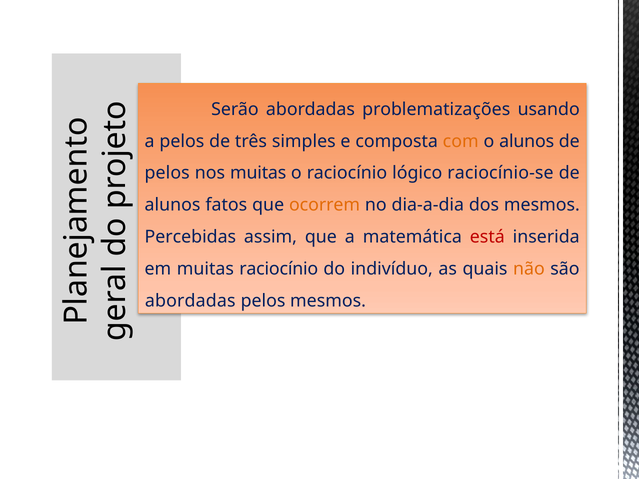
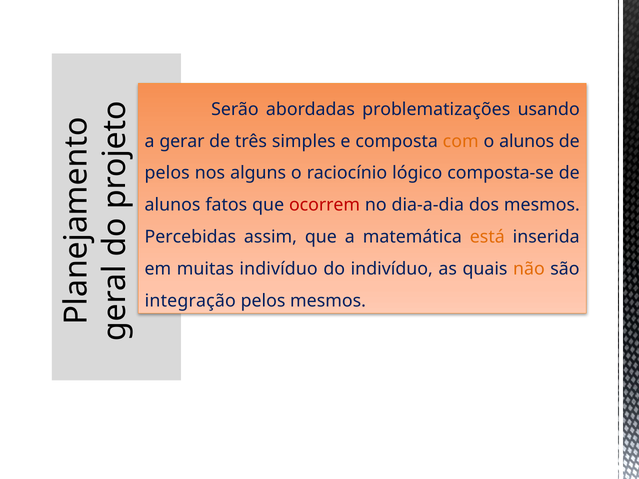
a pelos: pelos -> gerar
nos muitas: muitas -> alguns
raciocínio-se: raciocínio-se -> composta-se
ocorrem colour: orange -> red
está colour: red -> orange
muitas raciocínio: raciocínio -> indivíduo
abordadas at (190, 301): abordadas -> integração
